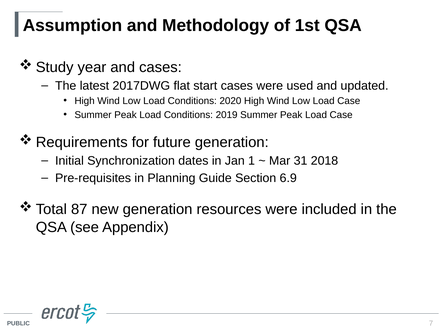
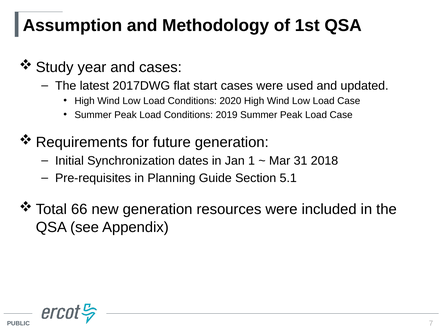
6.9: 6.9 -> 5.1
87: 87 -> 66
